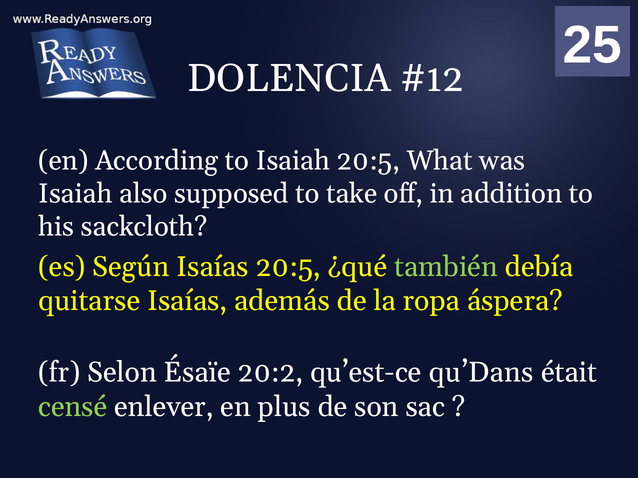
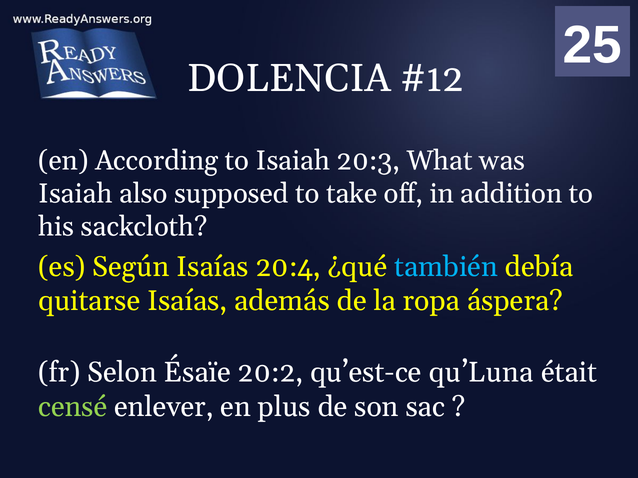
Isaiah 20:5: 20:5 -> 20:3
Isaías 20:5: 20:5 -> 20:4
también colour: light green -> light blue
qu’Dans: qu’Dans -> qu’Luna
